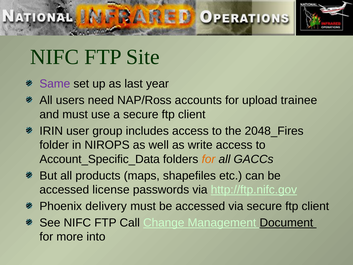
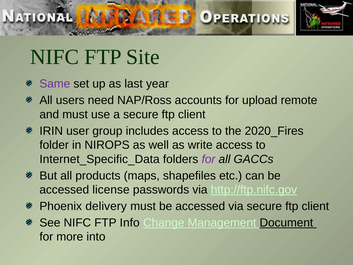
trainee: trainee -> remote
2048_Fires: 2048_Fires -> 2020_Fires
Account_Specific_Data: Account_Specific_Data -> Internet_Specific_Data
for at (209, 159) colour: orange -> purple
Call: Call -> Info
